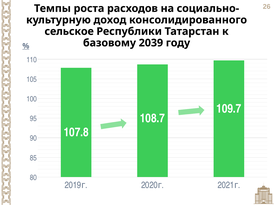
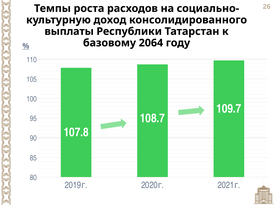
сельское: сельское -> выплаты
2039: 2039 -> 2064
